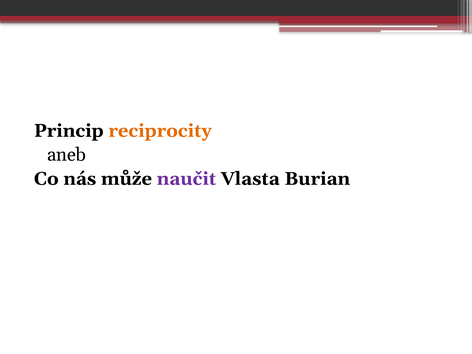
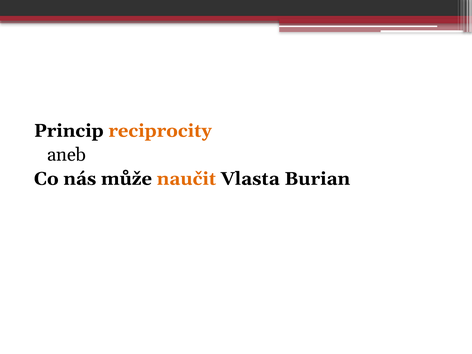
naučit colour: purple -> orange
